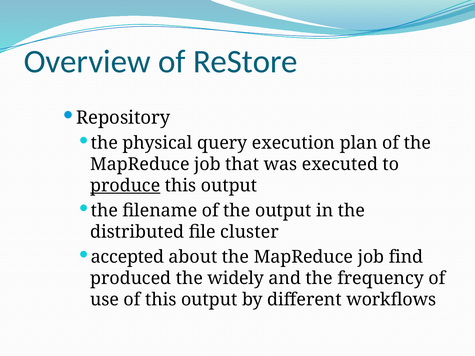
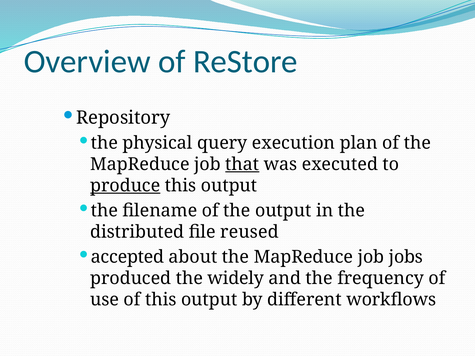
that underline: none -> present
cluster: cluster -> reused
find: find -> jobs
